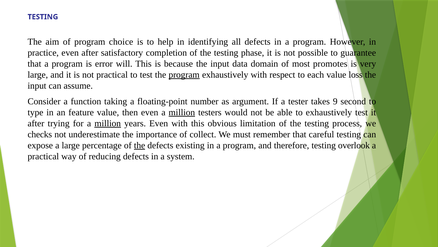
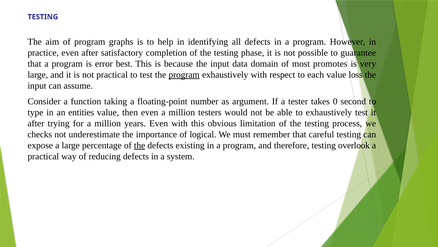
choice: choice -> graphs
will: will -> best
9: 9 -> 0
feature: feature -> entities
million at (182, 112) underline: present -> none
million at (108, 123) underline: present -> none
collect: collect -> logical
